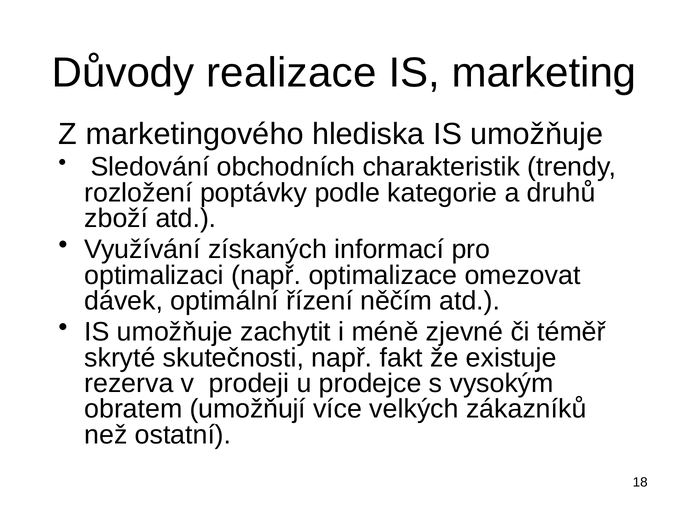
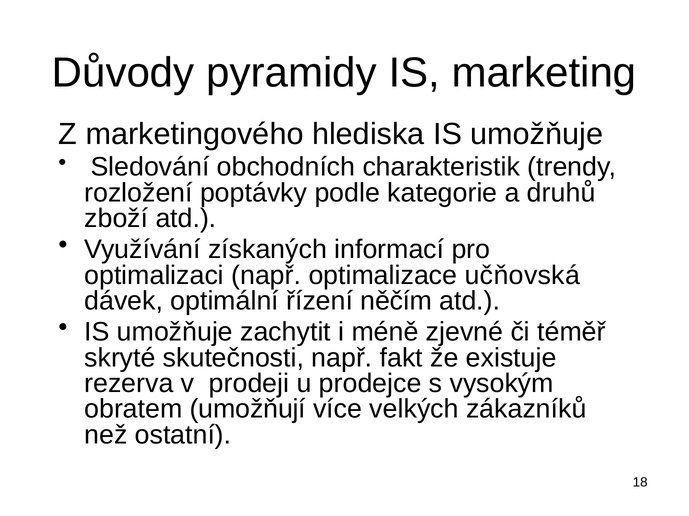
realizace: realizace -> pyramidy
omezovat: omezovat -> učňovská
